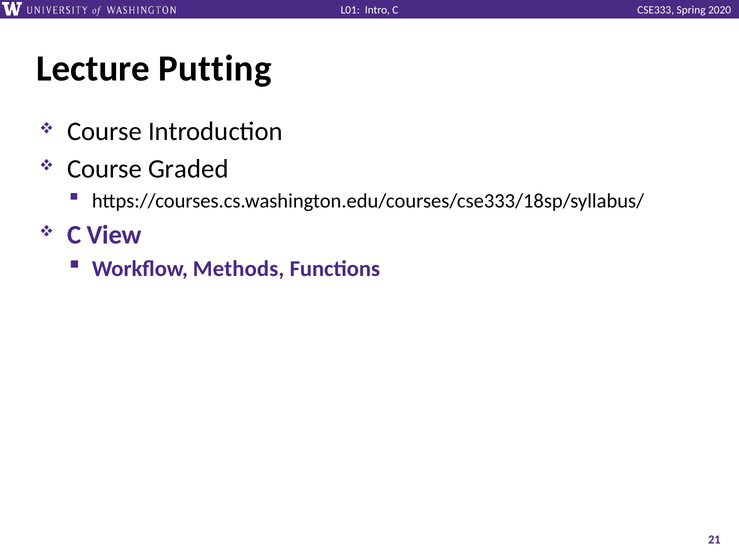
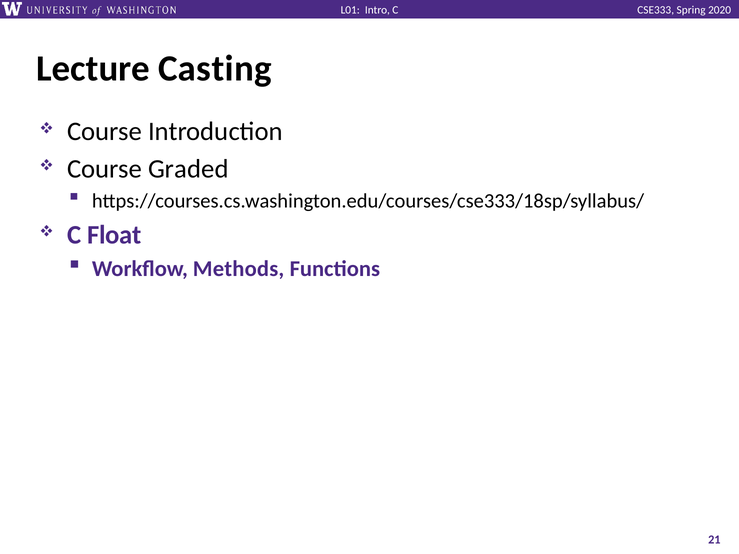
Putting: Putting -> Casting
View: View -> Float
